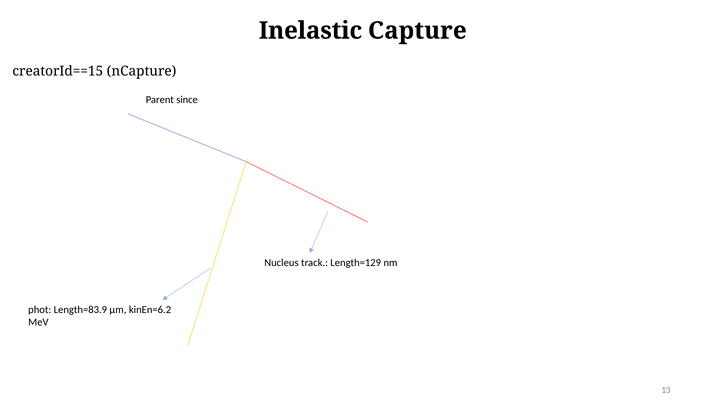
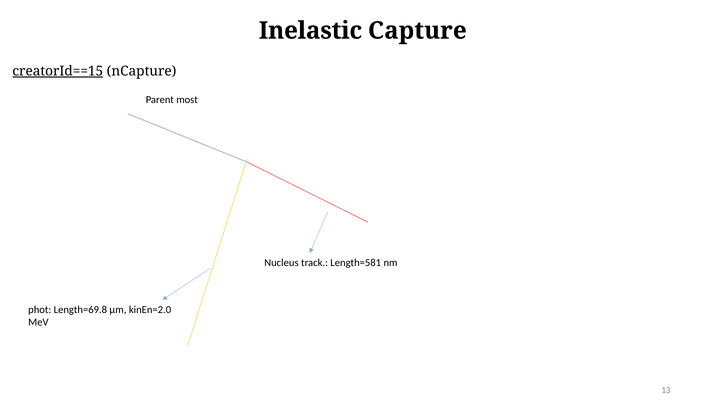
creatorId==15 underline: none -> present
since: since -> most
Length=129: Length=129 -> Length=581
Length=83.9: Length=83.9 -> Length=69.8
kinEn=6.2: kinEn=6.2 -> kinEn=2.0
